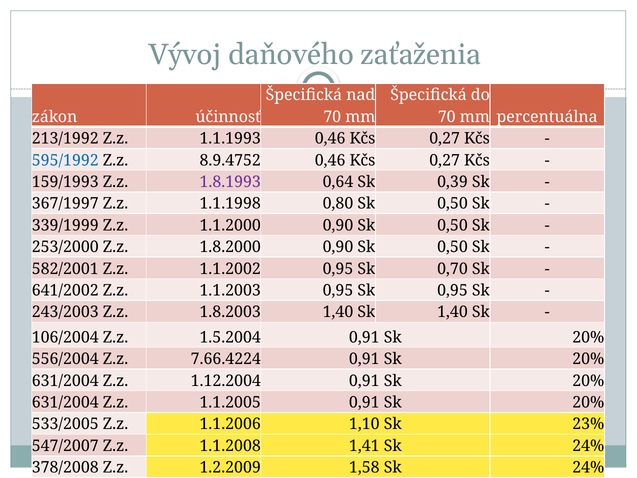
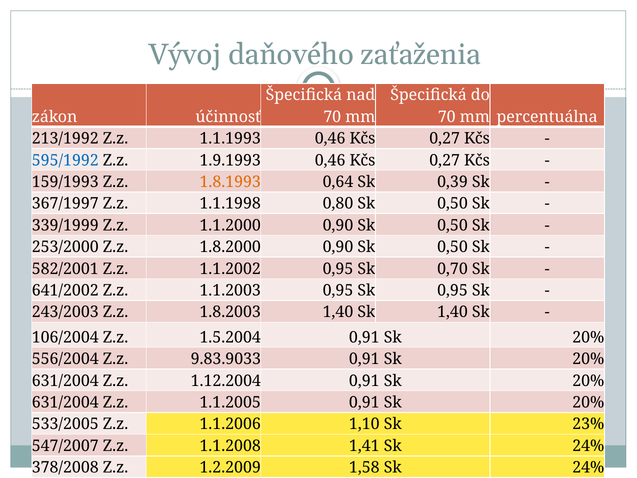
8.9.4752: 8.9.4752 -> 1.9.1993
1.8.1993 colour: purple -> orange
7.66.4224: 7.66.4224 -> 9.83.9033
